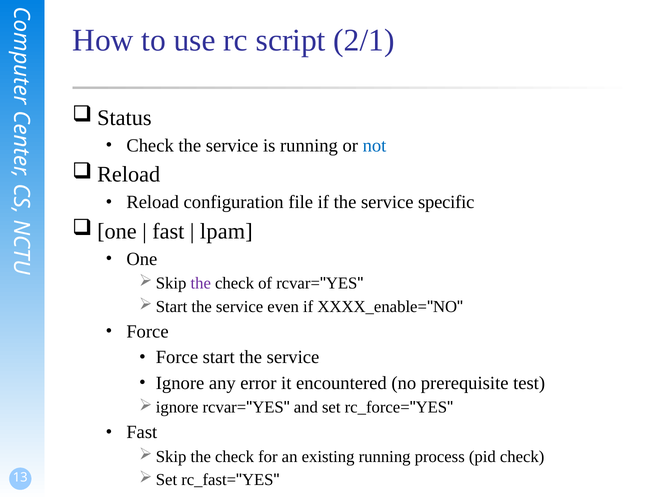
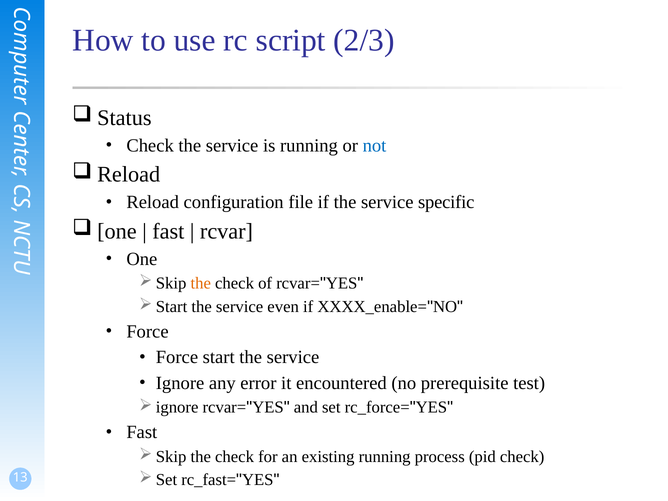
2/1: 2/1 -> 2/3
lpam: lpam -> rcvar
the at (201, 283) colour: purple -> orange
